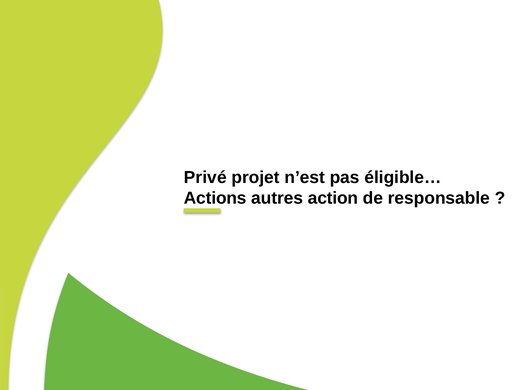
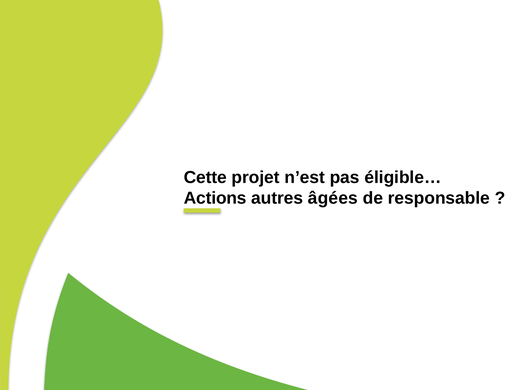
Privé: Privé -> Cette
action: action -> âgées
